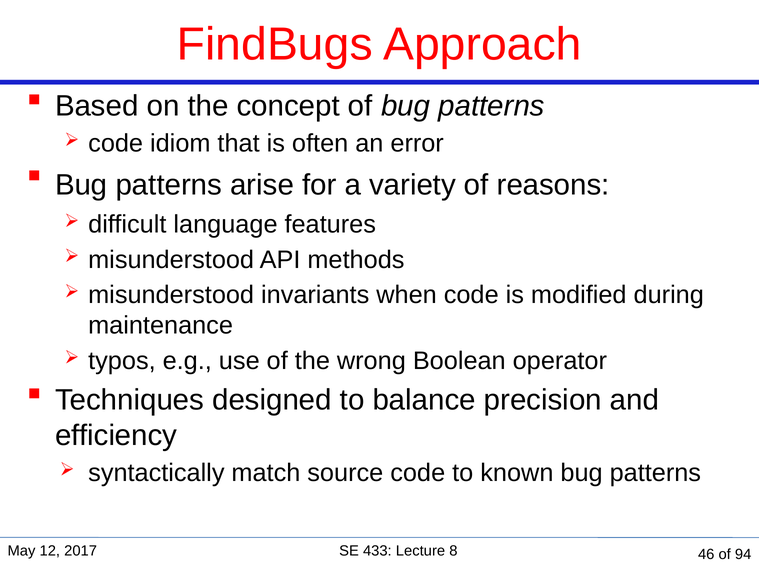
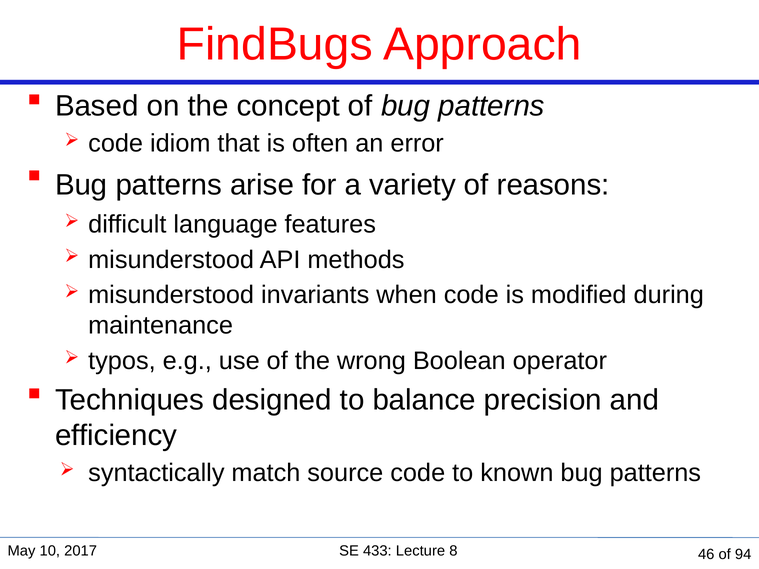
12: 12 -> 10
